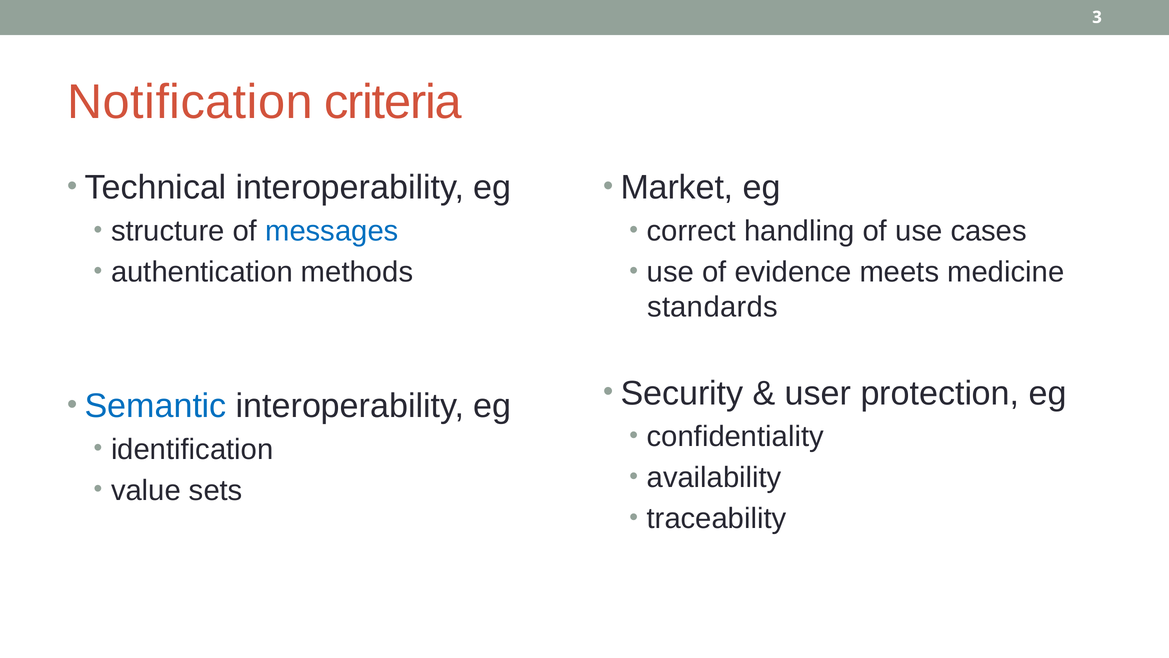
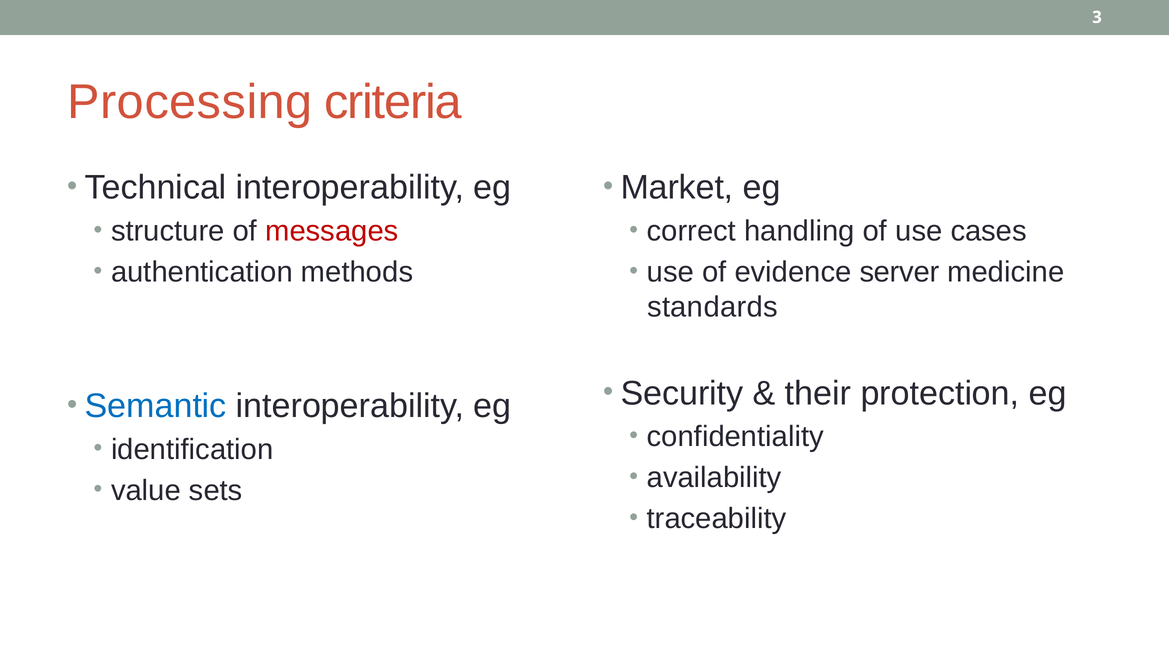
Notification: Notification -> Processing
messages colour: blue -> red
meets: meets -> server
user: user -> their
